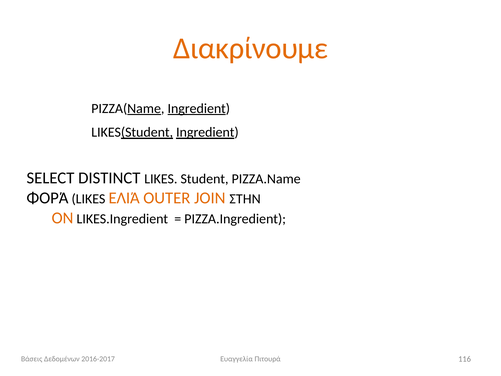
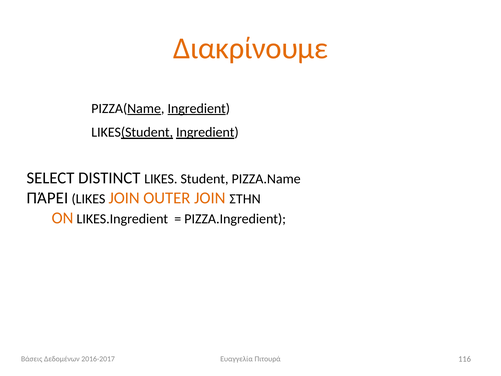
ΦΟΡΆ: ΦΟΡΆ -> ΠΆΡΕΙ
LIKES ΕΛΙΆ: ΕΛΙΆ -> JOIN
